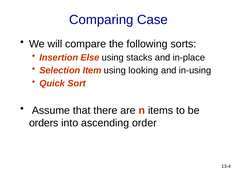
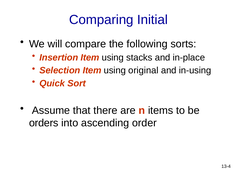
Case: Case -> Initial
Insertion Else: Else -> Item
looking: looking -> original
